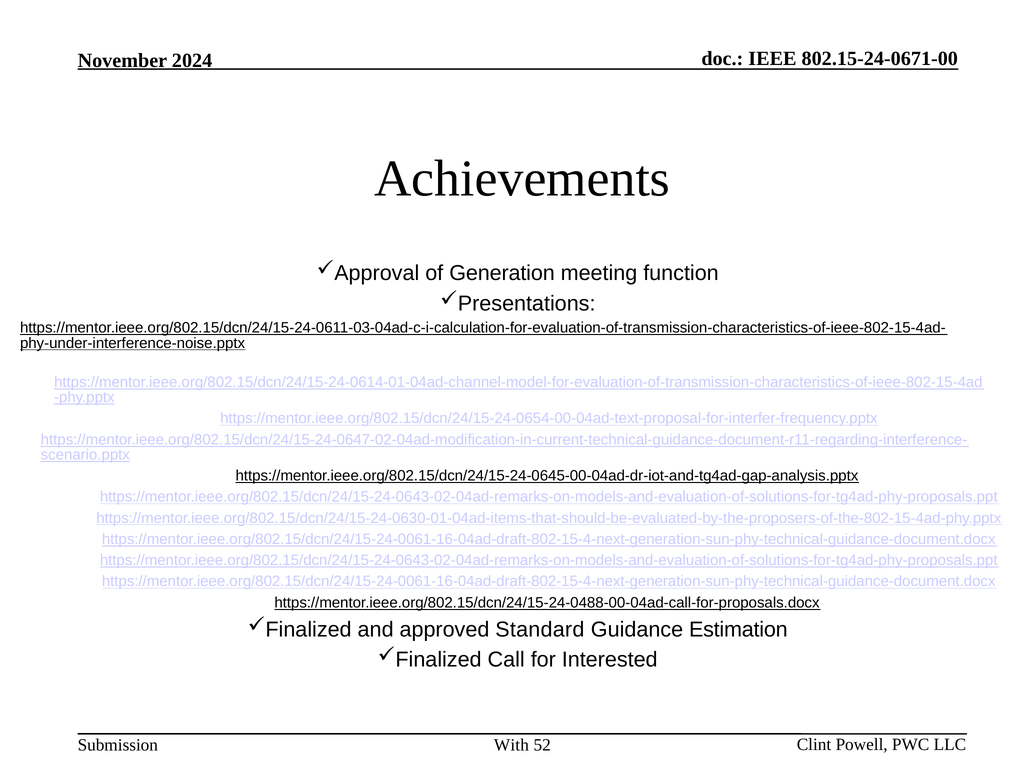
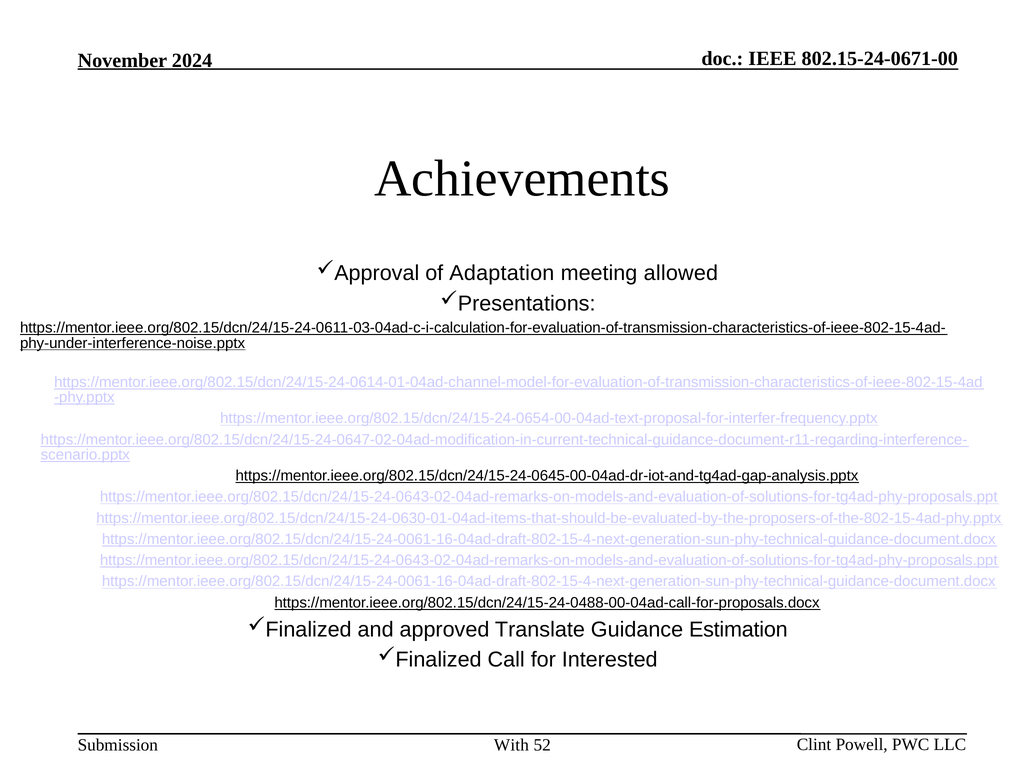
Generation: Generation -> Adaptation
function: function -> allowed
Standard: Standard -> Translate
